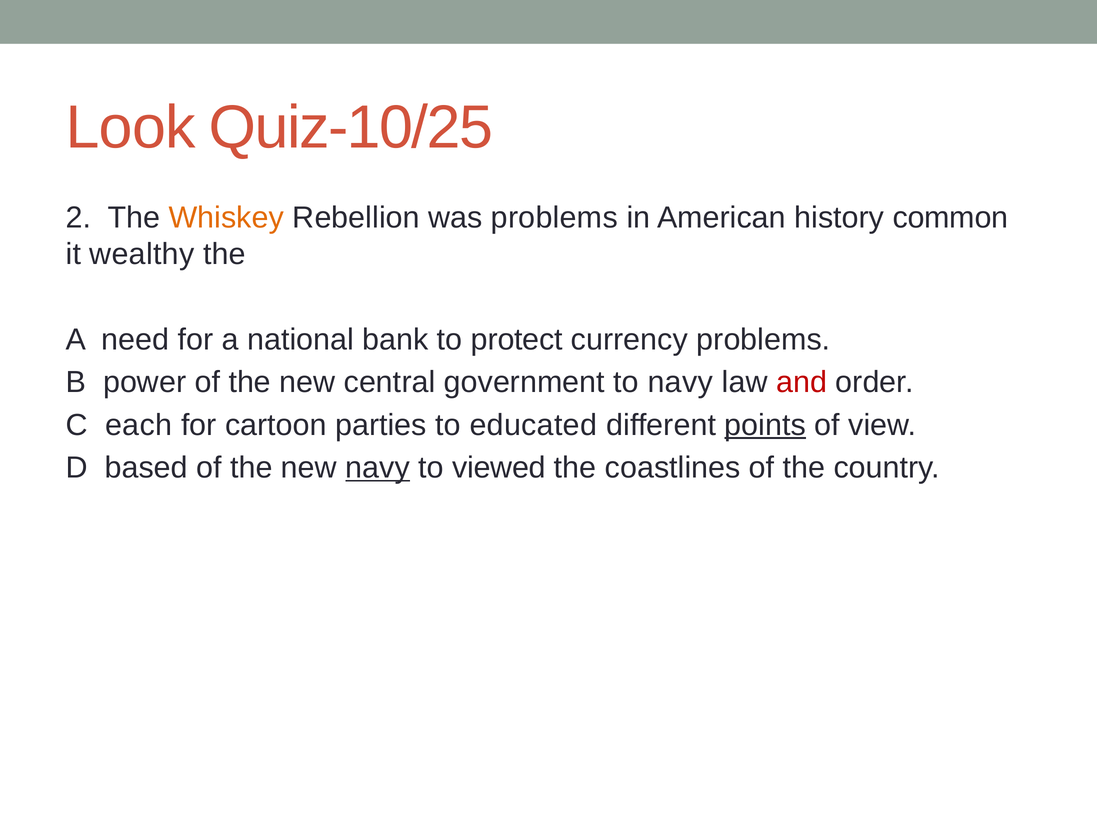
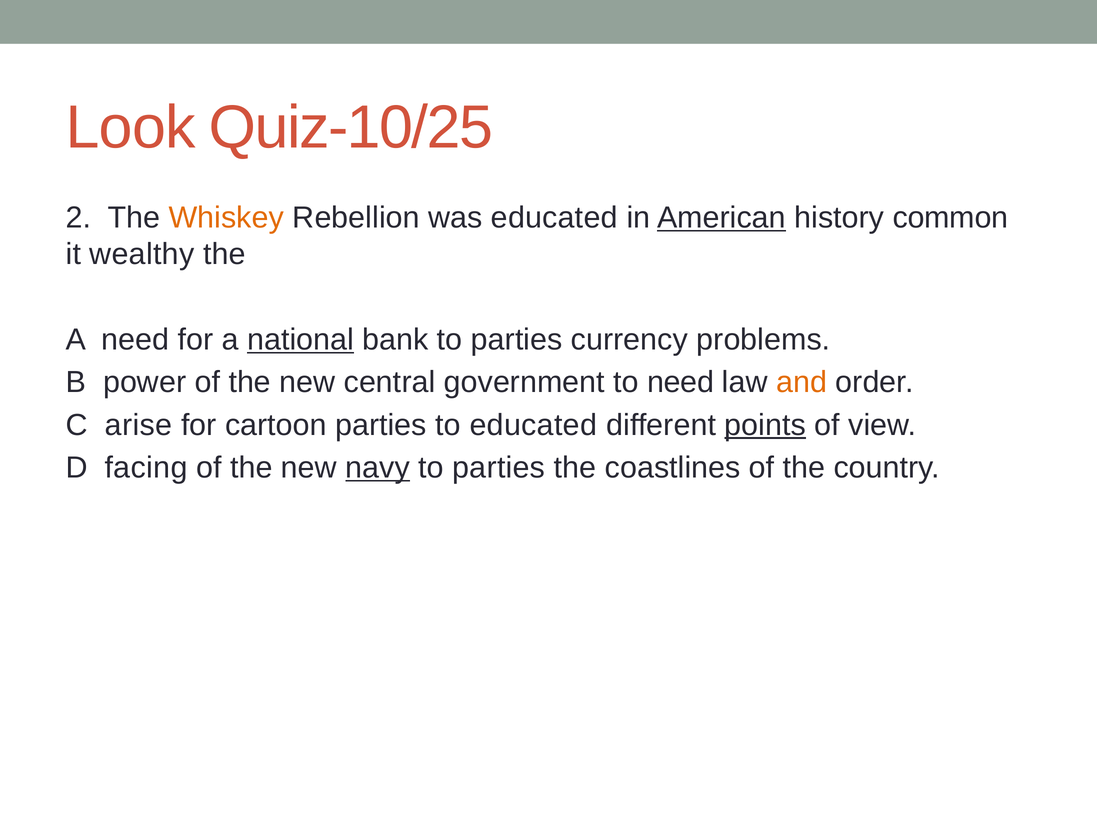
was problems: problems -> educated
American underline: none -> present
national underline: none -> present
bank to protect: protect -> parties
to navy: navy -> need
and colour: red -> orange
each: each -> arise
based: based -> facing
viewed at (499, 468): viewed -> parties
